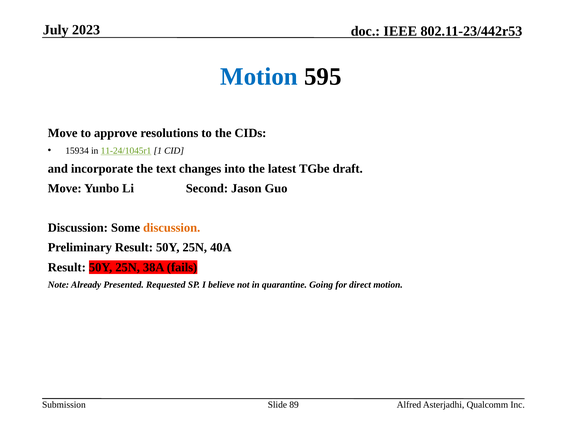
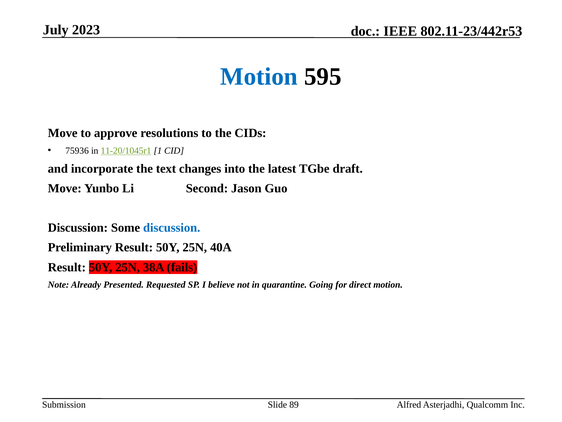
15934: 15934 -> 75936
11-24/1045r1: 11-24/1045r1 -> 11-20/1045r1
discussion at (172, 228) colour: orange -> blue
